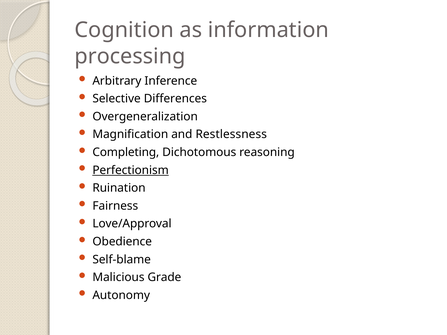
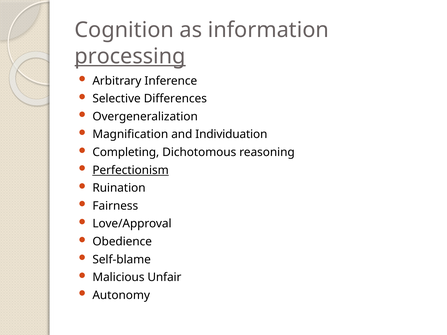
processing underline: none -> present
Restlessness: Restlessness -> Individuation
Grade: Grade -> Unfair
